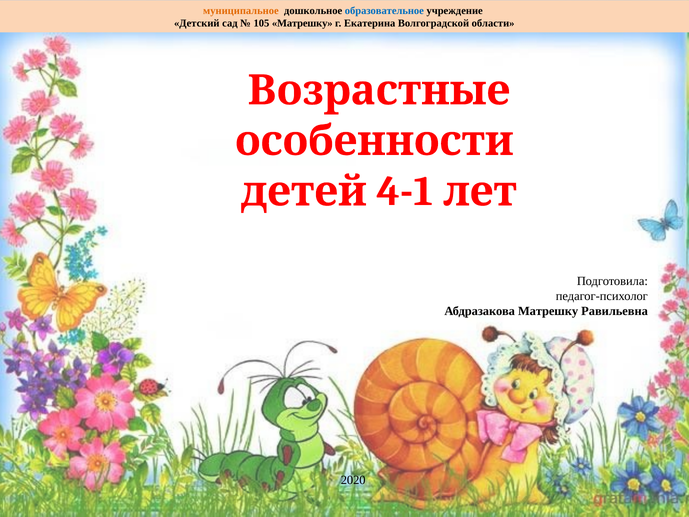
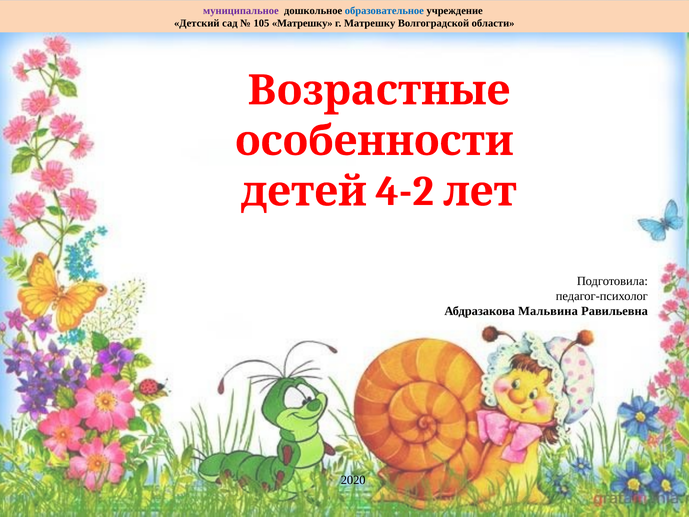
муниципальное colour: orange -> purple
г Екатерина: Екатерина -> Матрешку
4-1: 4-1 -> 4-2
Абдразакова Матрешку: Матрешку -> Мальвина
